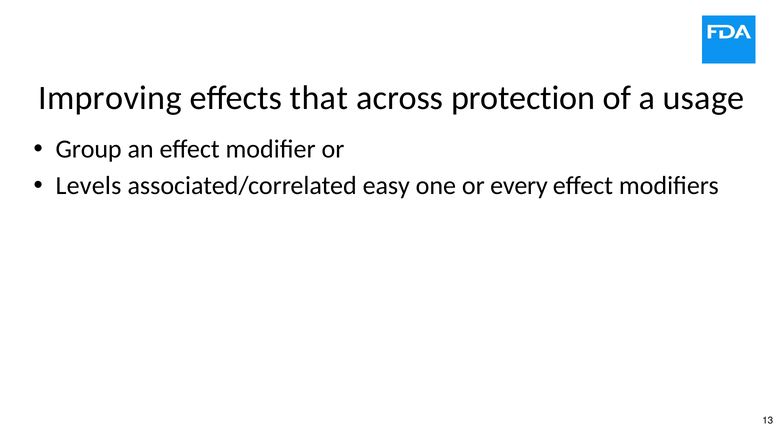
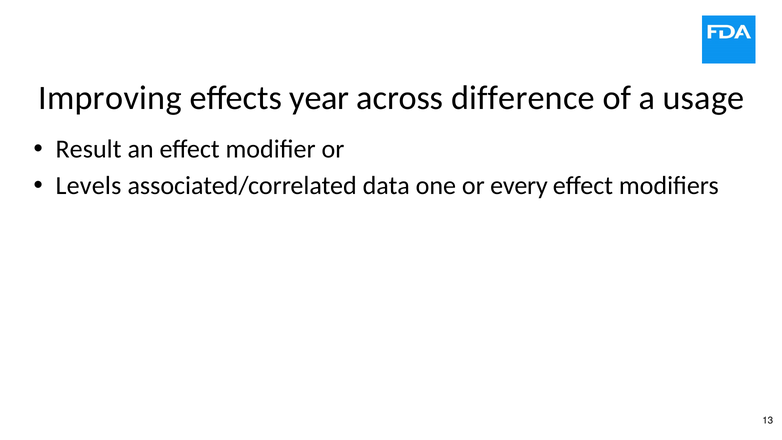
that: that -> year
protection: protection -> difference
Group: Group -> Result
easy: easy -> data
